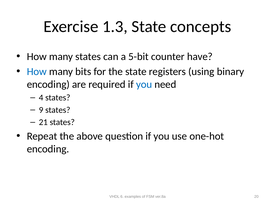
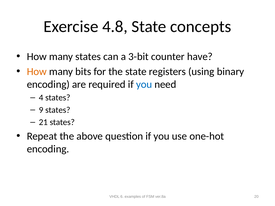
1.3: 1.3 -> 4.8
5-bit: 5-bit -> 3-bit
How at (37, 72) colour: blue -> orange
